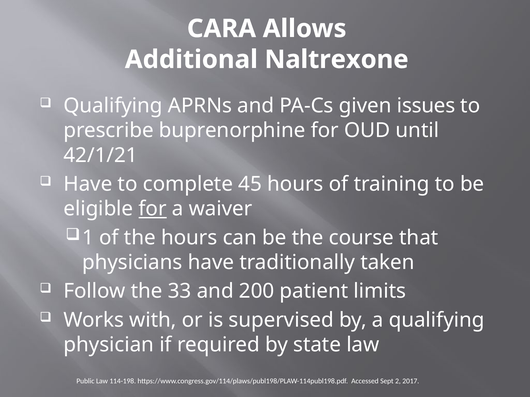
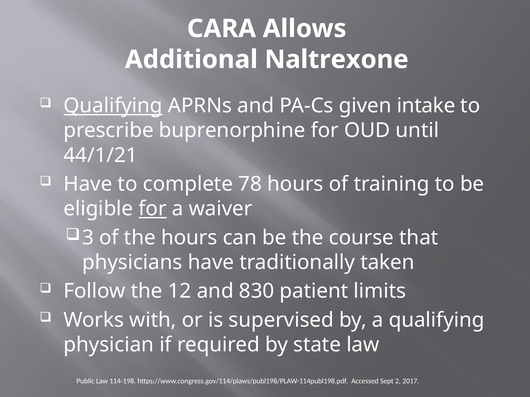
Qualifying at (113, 106) underline: none -> present
issues: issues -> intake
42/1/21: 42/1/21 -> 44/1/21
45: 45 -> 78
1: 1 -> 3
33: 33 -> 12
200: 200 -> 830
